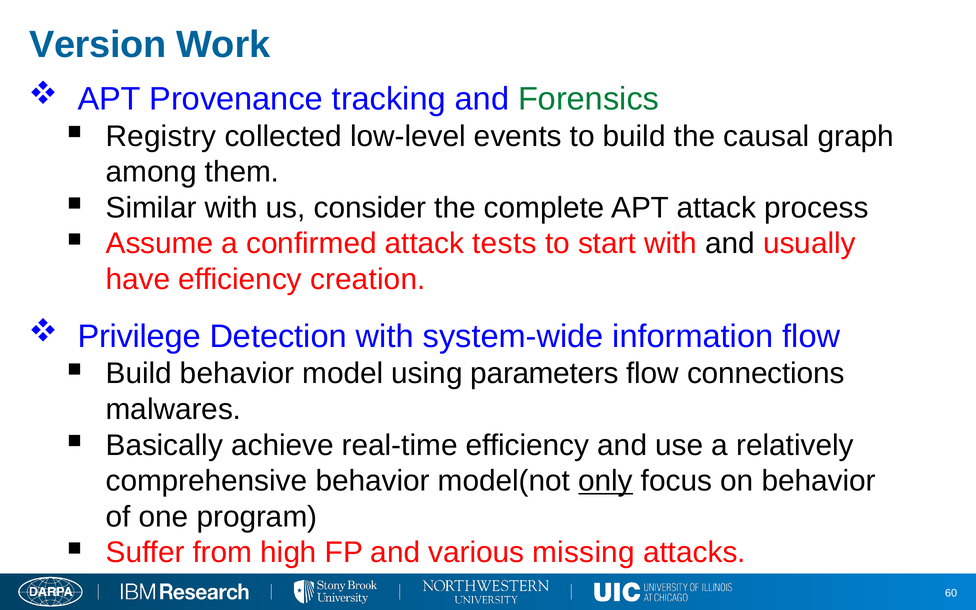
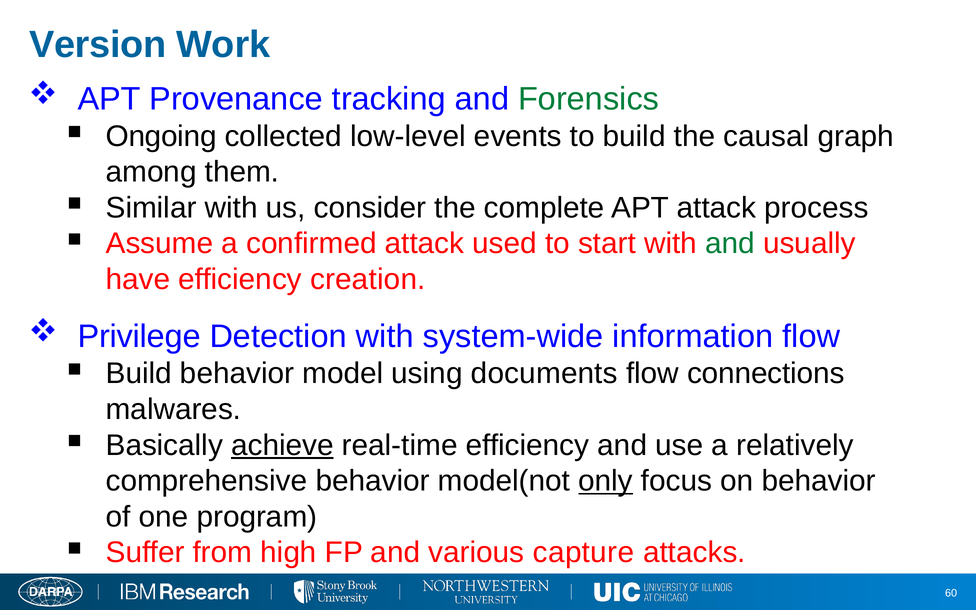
Registry: Registry -> Ongoing
tests: tests -> used
and at (730, 244) colour: black -> green
parameters: parameters -> documents
achieve underline: none -> present
missing: missing -> capture
